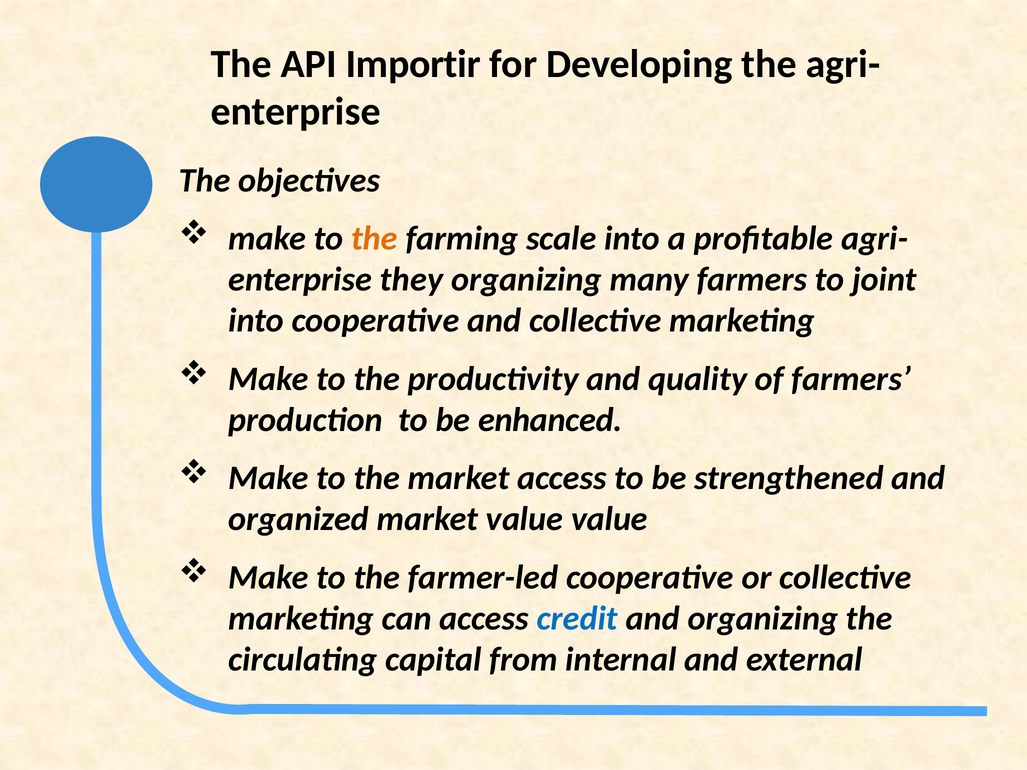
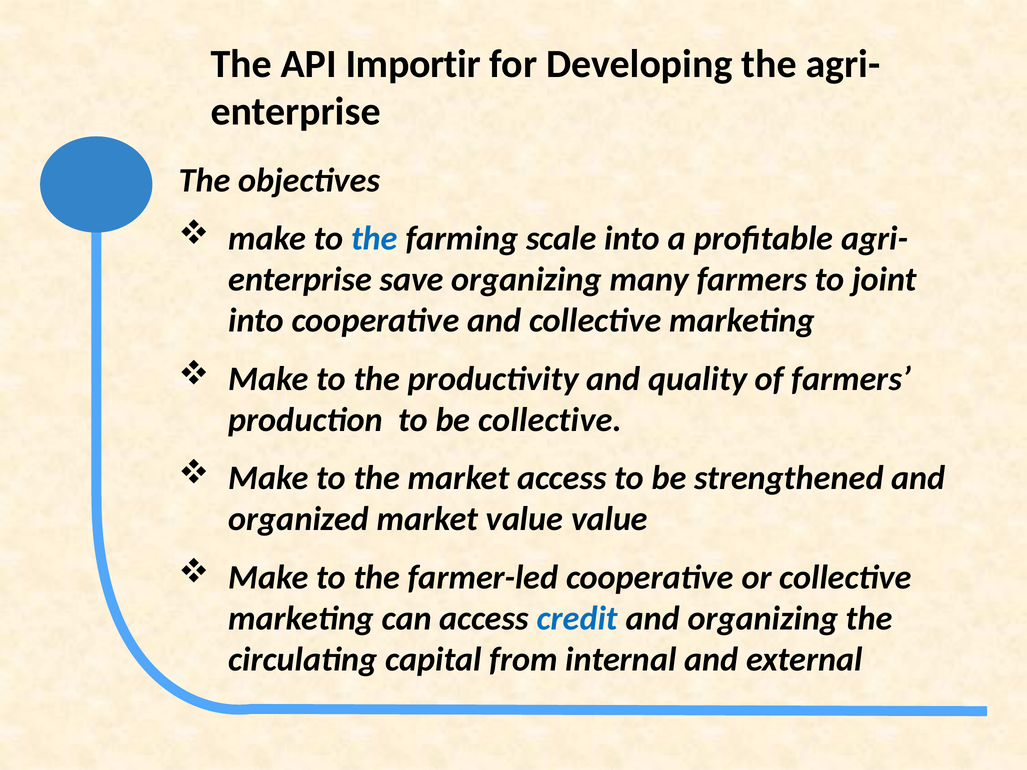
the at (374, 239) colour: orange -> blue
they: they -> save
be enhanced: enhanced -> collective
